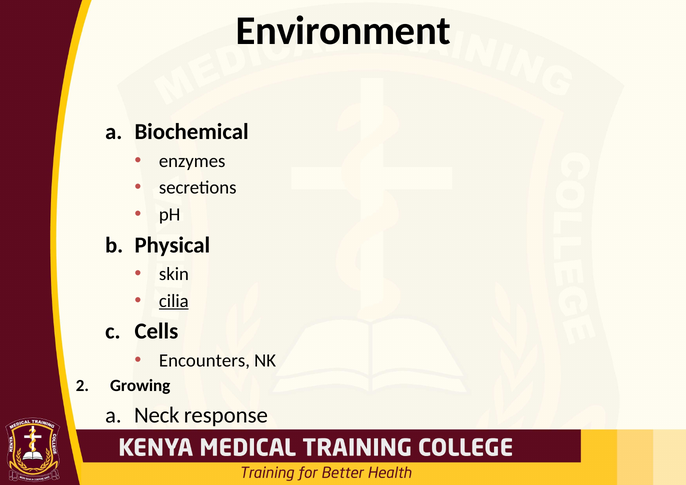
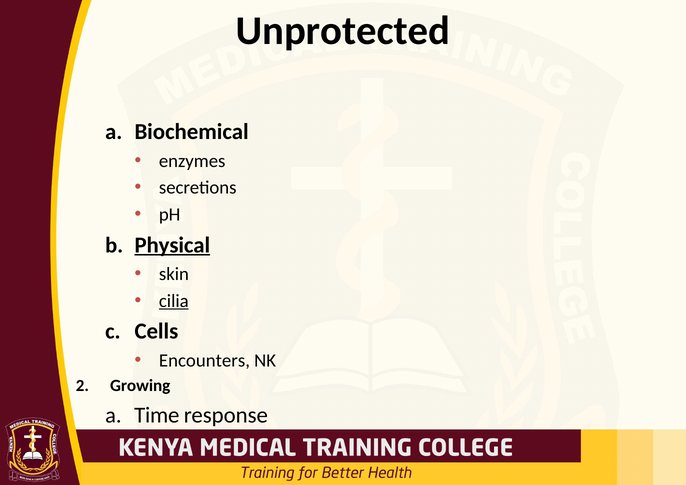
Environment: Environment -> Unprotected
Physical underline: none -> present
Neck: Neck -> Time
